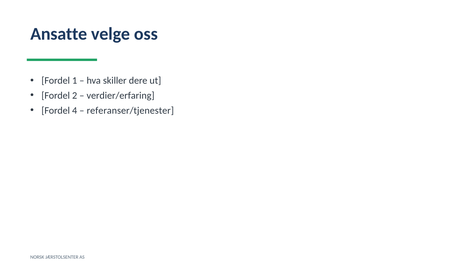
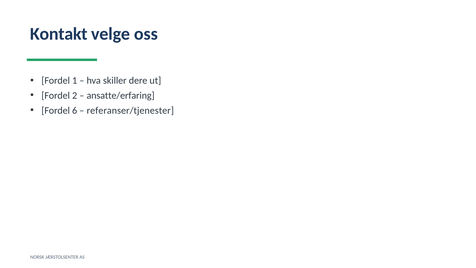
Ansatte: Ansatte -> Kontakt
verdier/erfaring: verdier/erfaring -> ansatte/erfaring
4: 4 -> 6
